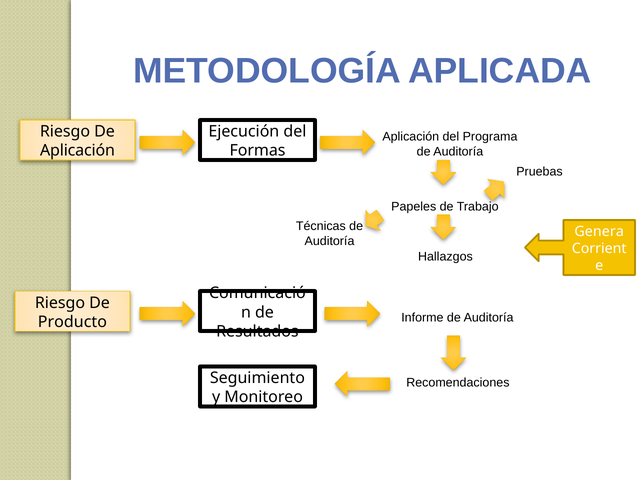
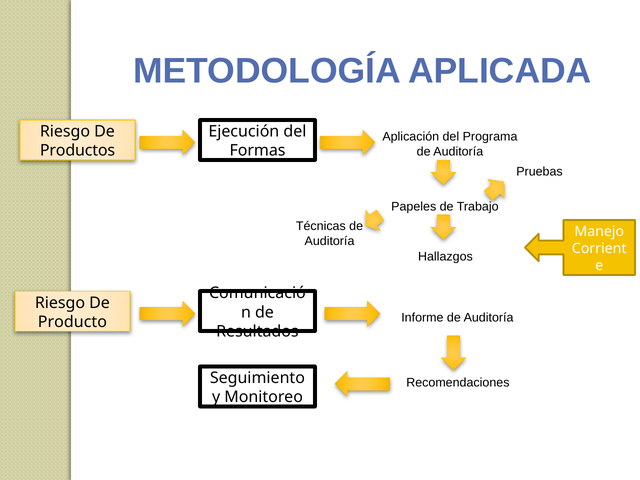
Aplicación at (78, 151): Aplicación -> Productos
Genera: Genera -> Manejo
